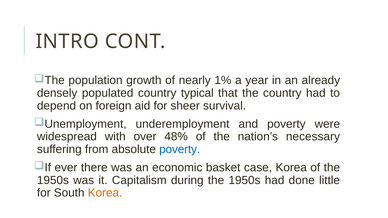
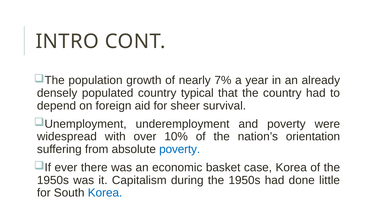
1%: 1% -> 7%
48%: 48% -> 10%
necessary: necessary -> orientation
Korea at (105, 193) colour: orange -> blue
